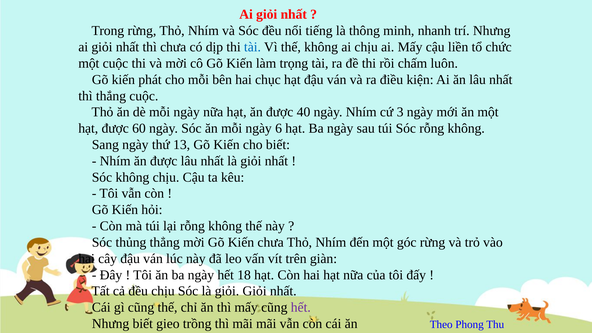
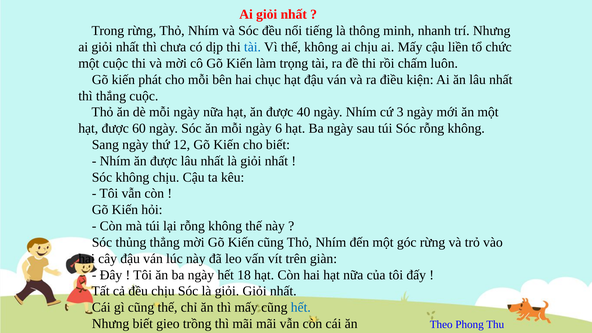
13: 13 -> 12
Kiến chưa: chưa -> cũng
hết at (301, 307) colour: purple -> blue
